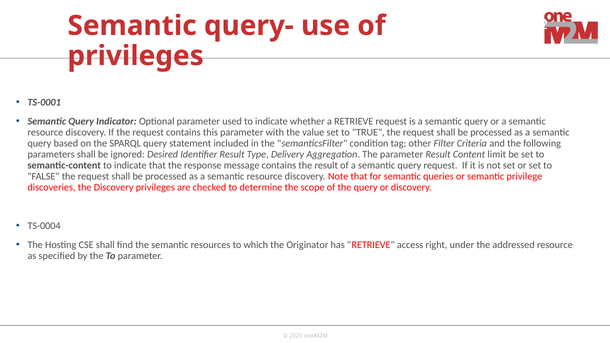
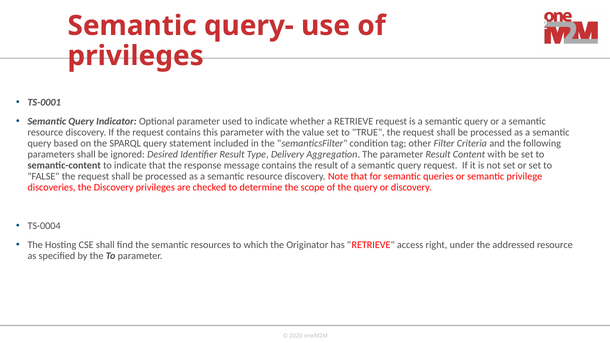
Content limit: limit -> with
